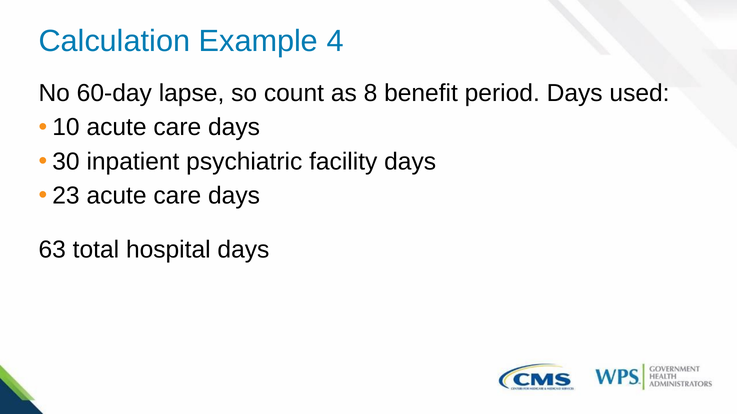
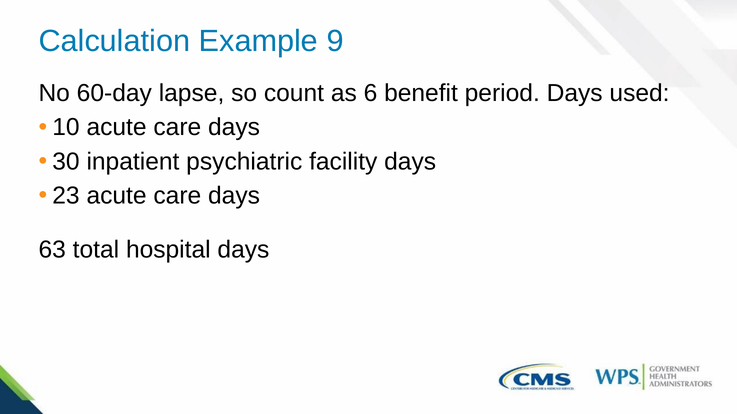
4: 4 -> 9
8: 8 -> 6
